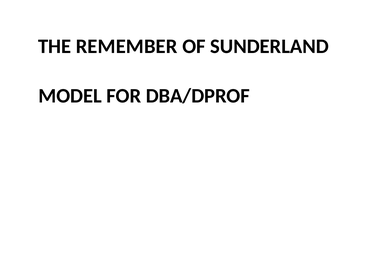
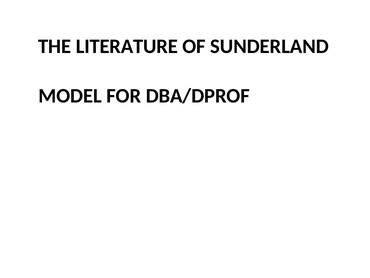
REMEMBER: REMEMBER -> LITERATURE
